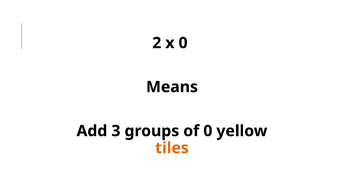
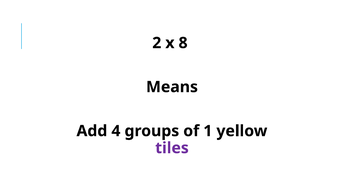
x 0: 0 -> 8
3: 3 -> 4
of 0: 0 -> 1
tiles colour: orange -> purple
